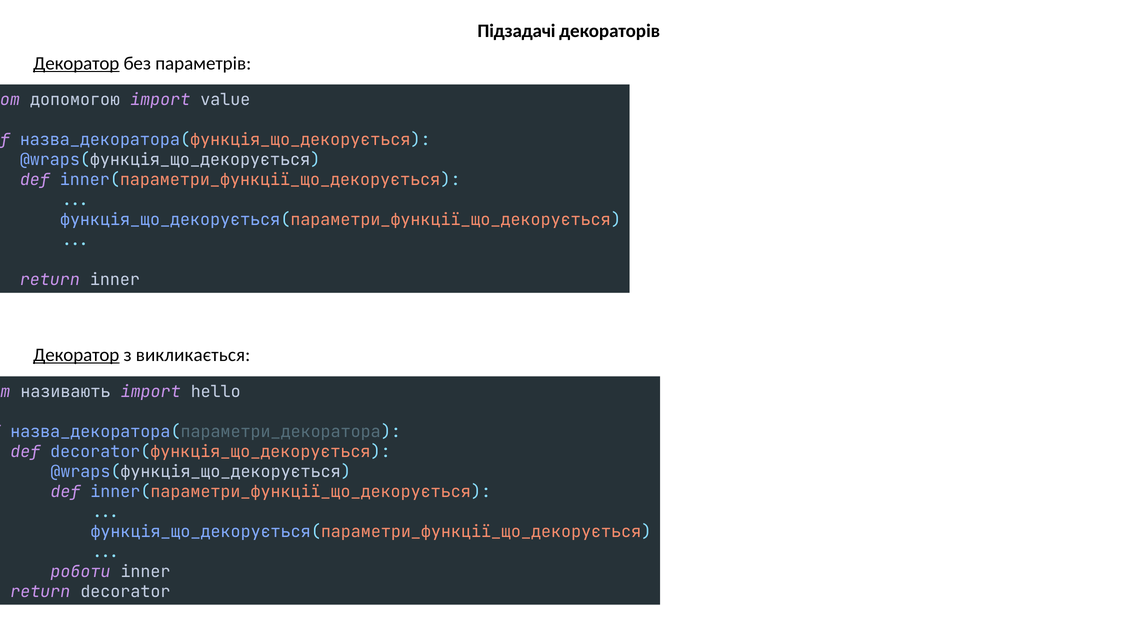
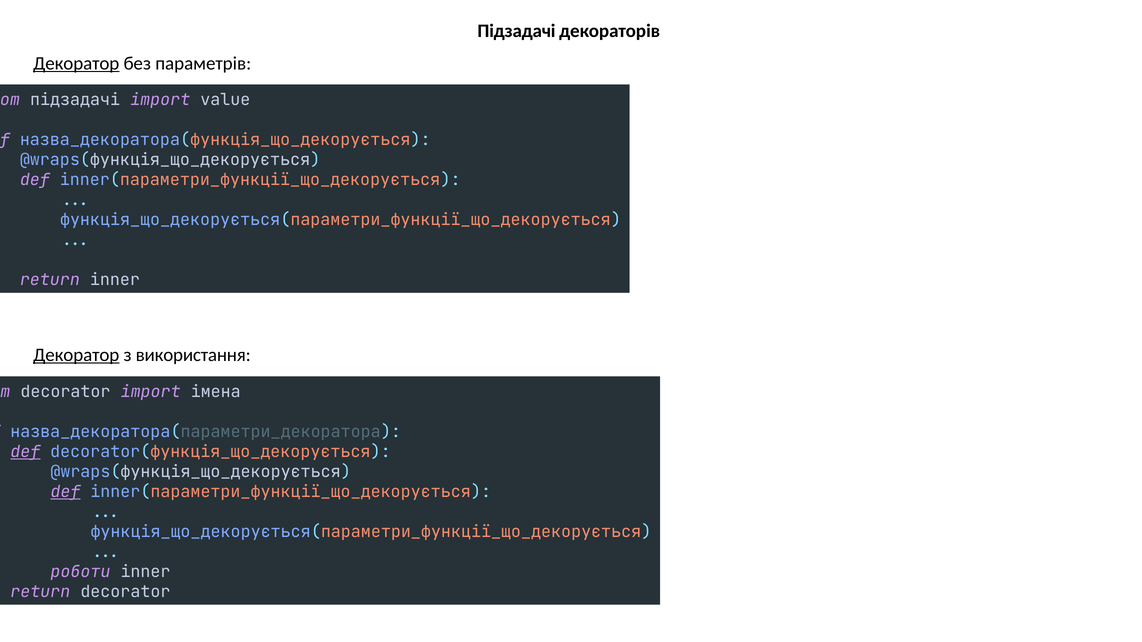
допомогою at (75, 100): допомогою -> підзадачі
викликається: викликається -> використання
називають at (65, 392): називають -> decorator
hello: hello -> імена
def at (25, 452) underline: none -> present
def at (65, 492) underline: none -> present
